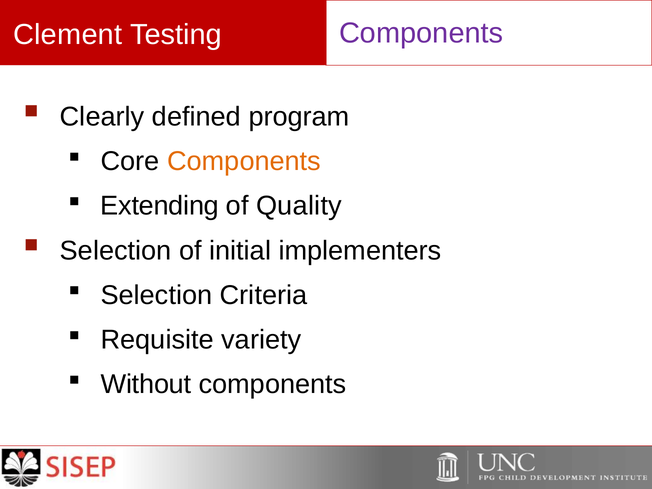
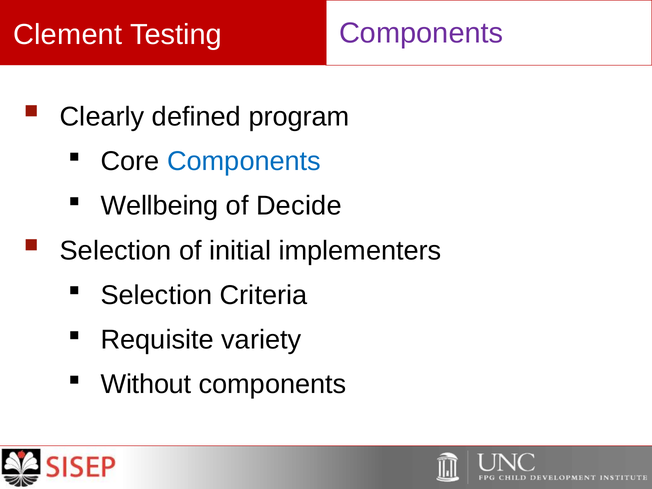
Components at (244, 161) colour: orange -> blue
Extending: Extending -> Wellbeing
Quality: Quality -> Decide
